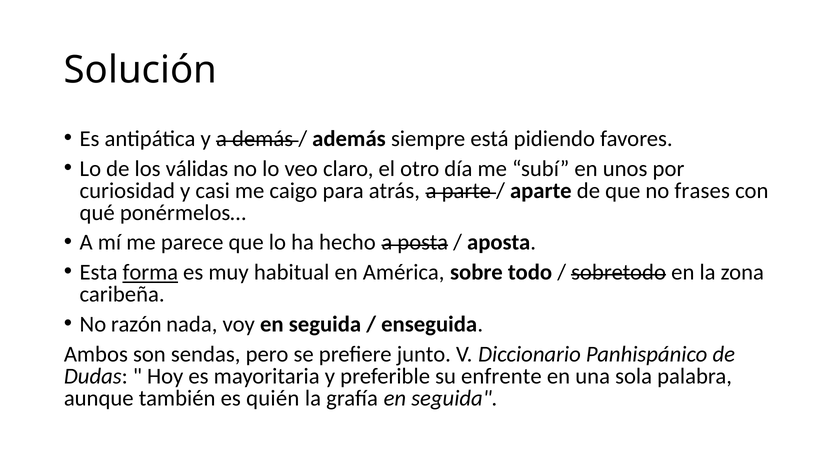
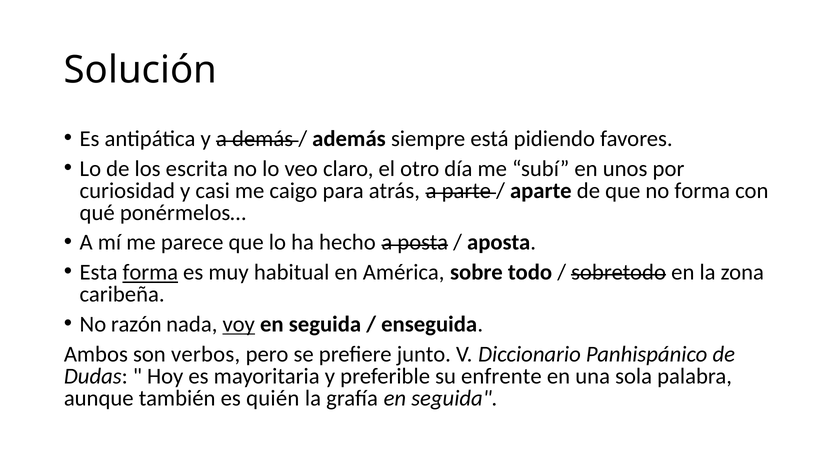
válidas: válidas -> escrita
no frases: frases -> forma
voy underline: none -> present
sendas: sendas -> verbos
